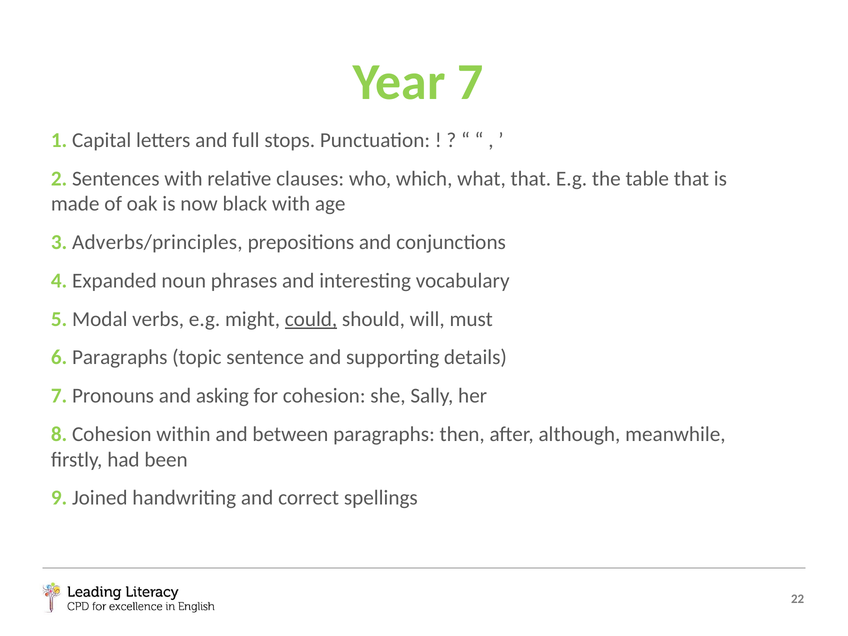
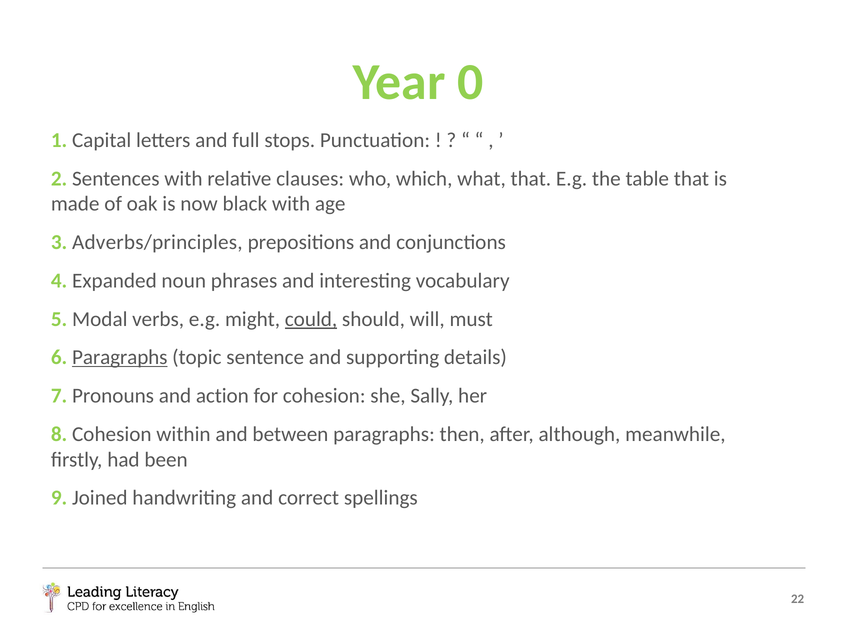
Year 7: 7 -> 0
Paragraphs at (120, 357) underline: none -> present
asking: asking -> action
